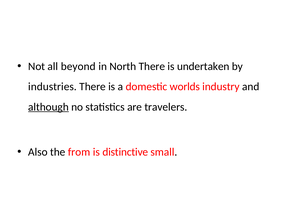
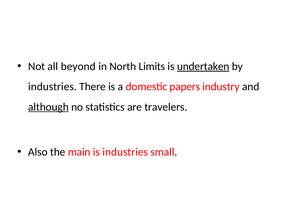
North There: There -> Limits
undertaken underline: none -> present
worlds: worlds -> papers
from: from -> main
is distinctive: distinctive -> industries
